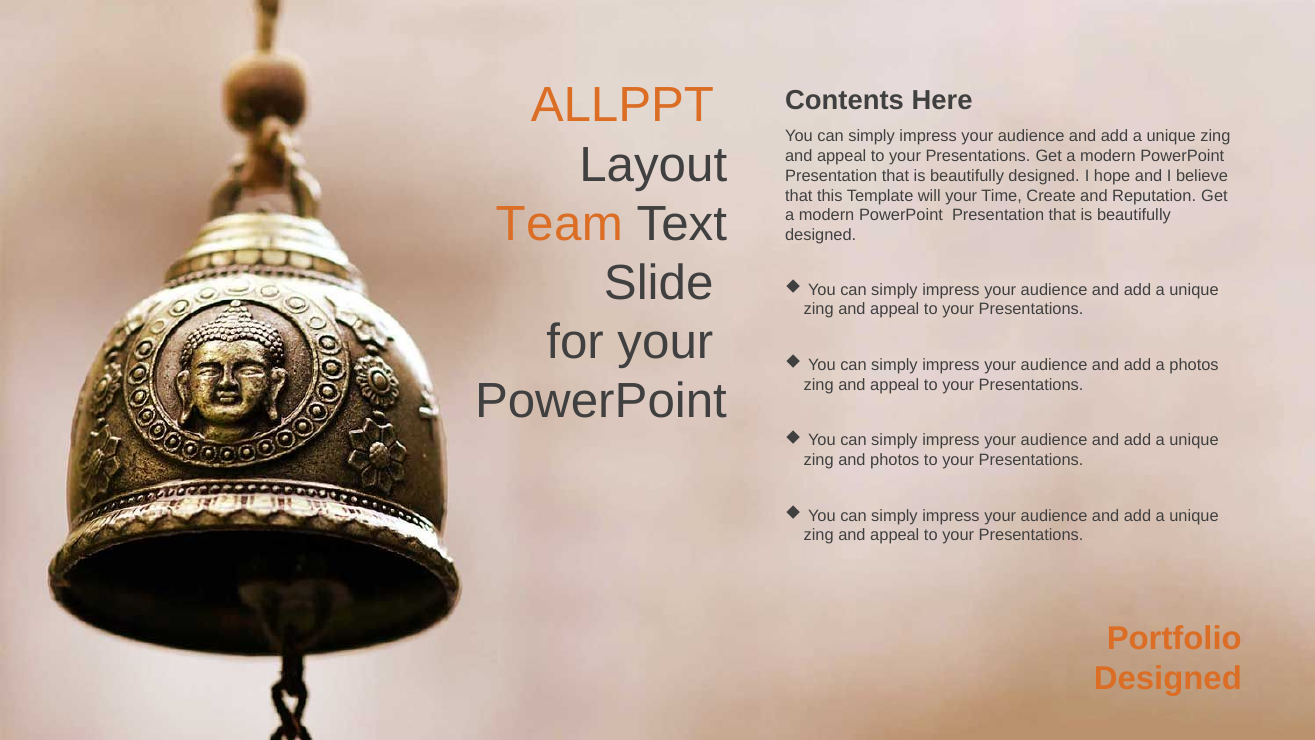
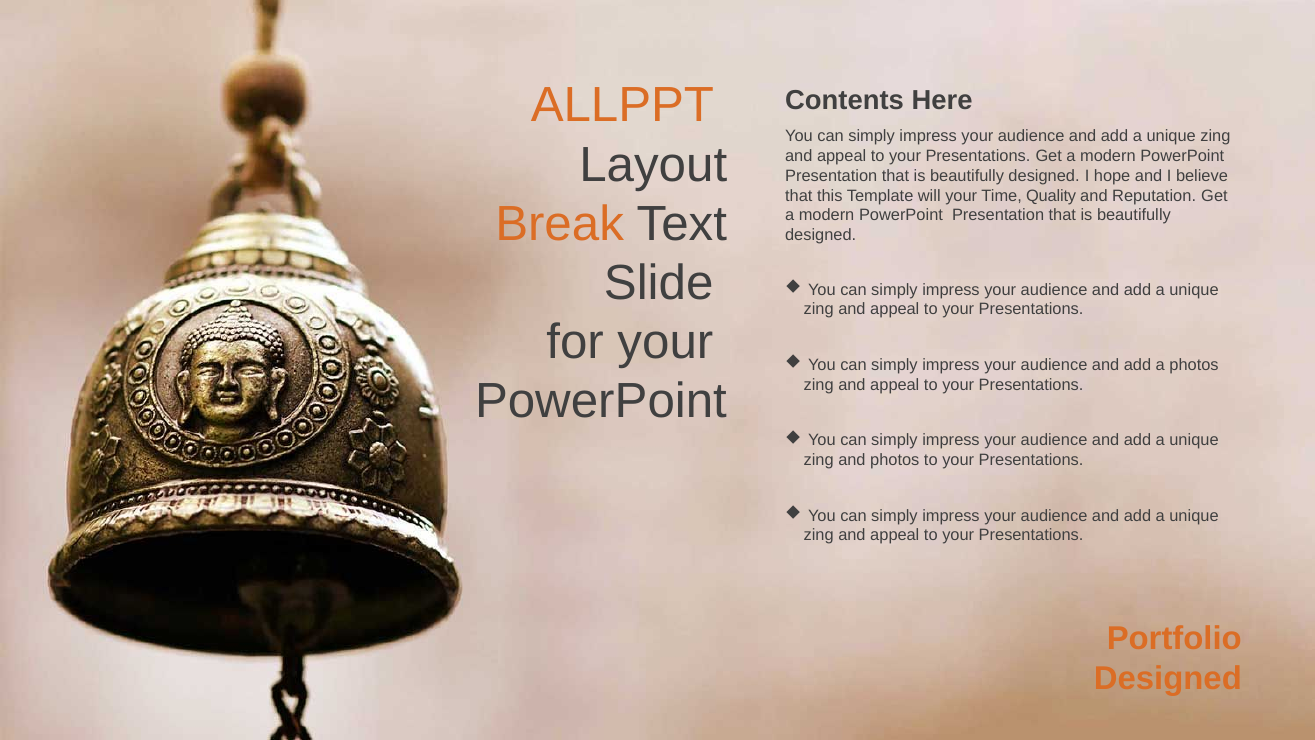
Create: Create -> Quality
Team: Team -> Break
